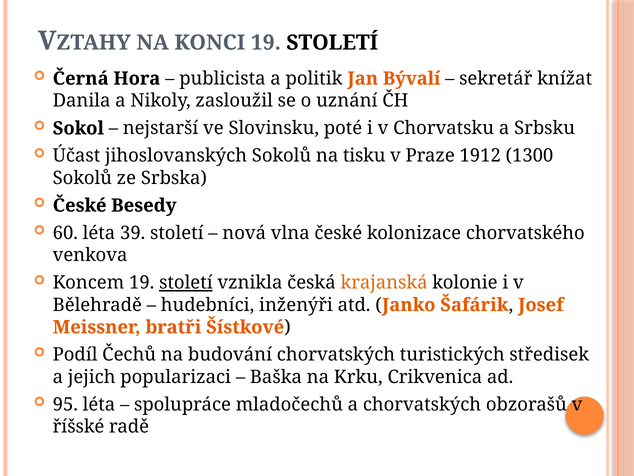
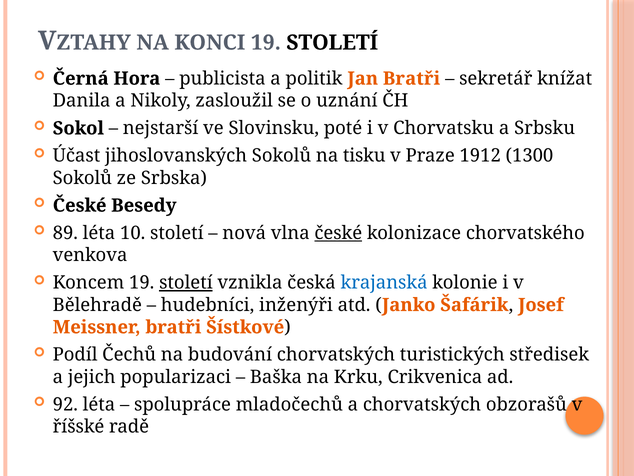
Jan Bývalí: Bývalí -> Bratři
60: 60 -> 89
39: 39 -> 10
české at (338, 233) underline: none -> present
krajanská colour: orange -> blue
95: 95 -> 92
